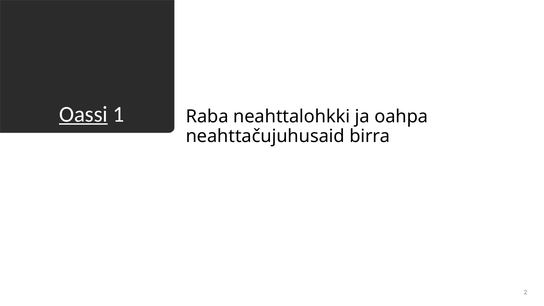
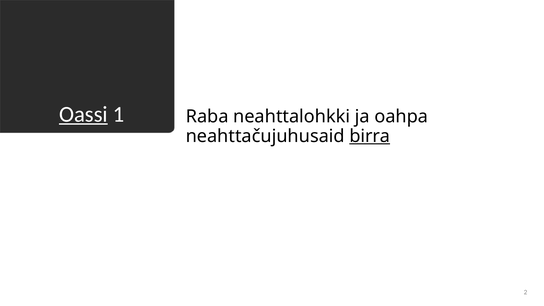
birra underline: none -> present
